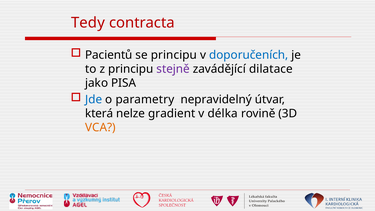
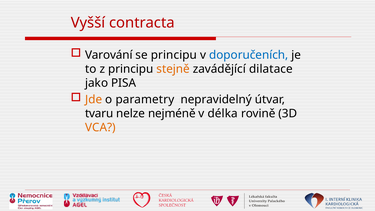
Tedy: Tedy -> Vyšší
Pacientů: Pacientů -> Varování
stejně colour: purple -> orange
Jde colour: blue -> orange
která: která -> tvaru
gradient: gradient -> nejméně
